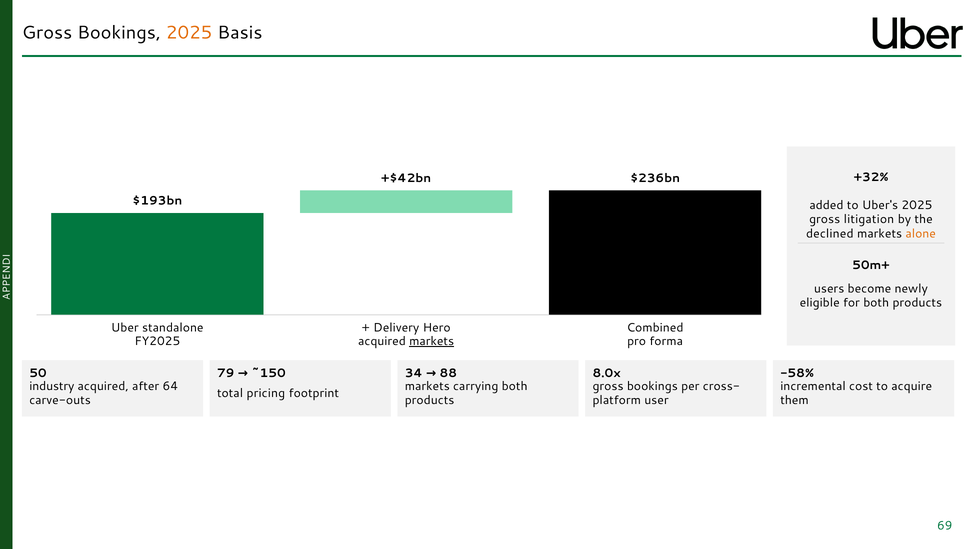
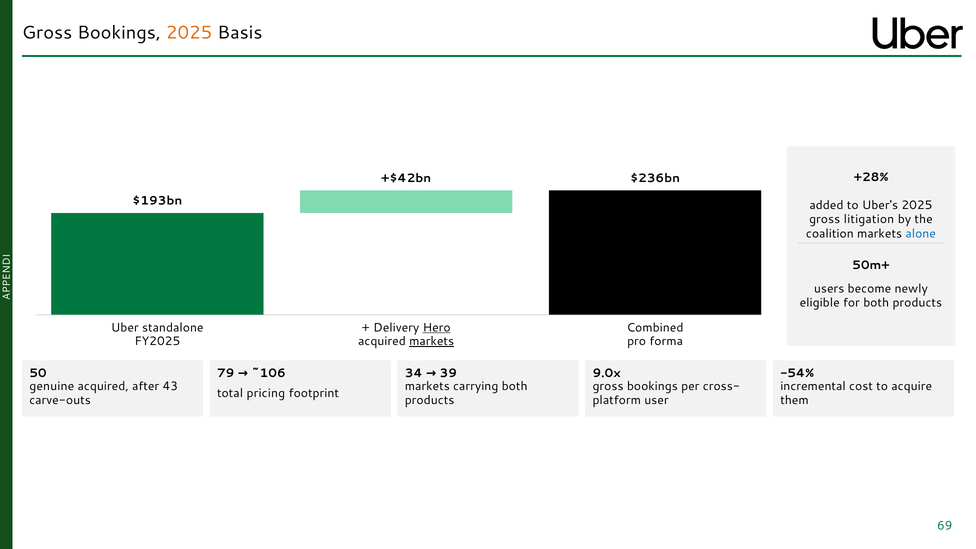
+32%: +32% -> +28%
declined: declined -> coalition
alone colour: orange -> blue
Hero underline: none -> present
~150: ~150 -> ~106
88: 88 -> 39
8.0x: 8.0x -> 9.0x
-58%: -58% -> -54%
industry: industry -> genuine
64: 64 -> 43
